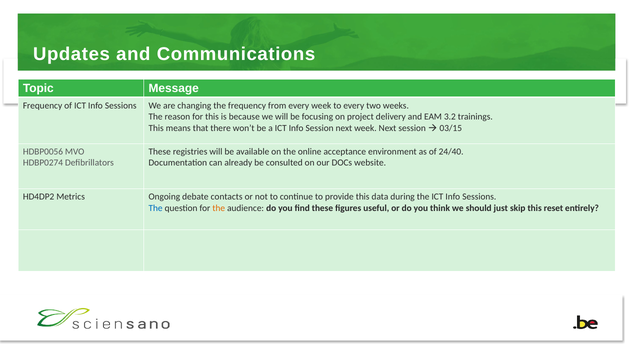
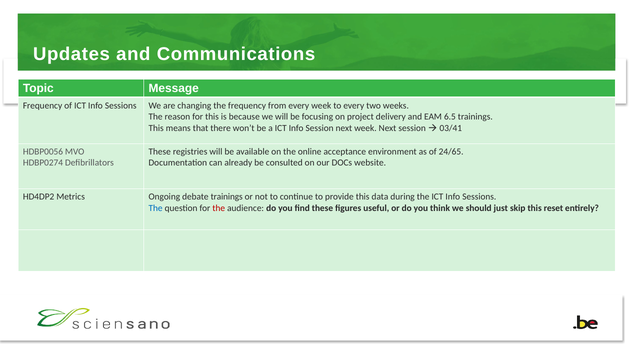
3.2: 3.2 -> 6.5
03/15: 03/15 -> 03/41
24/40: 24/40 -> 24/65
debate contacts: contacts -> trainings
the at (219, 208) colour: orange -> red
